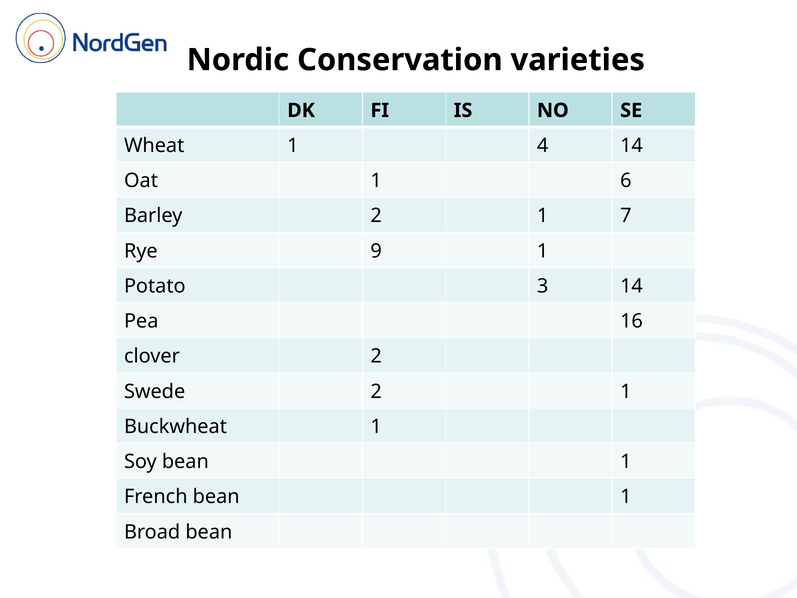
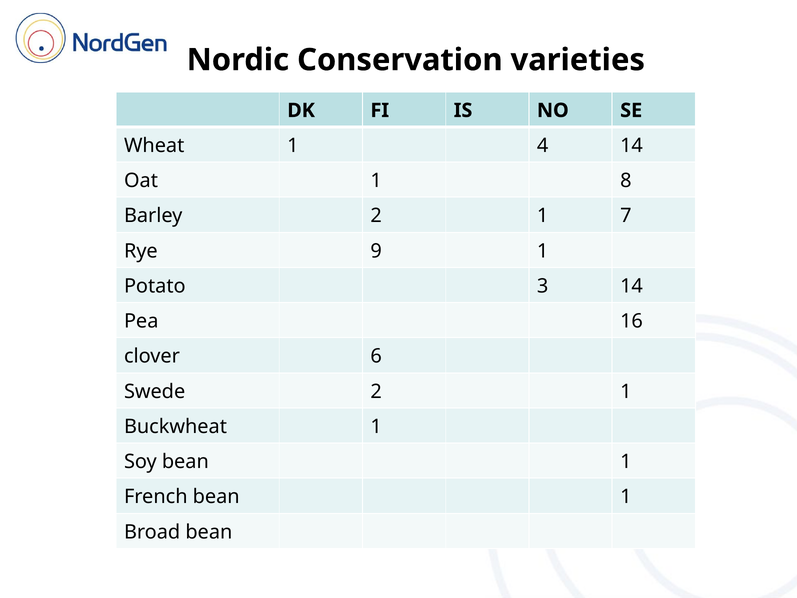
6: 6 -> 8
clover 2: 2 -> 6
